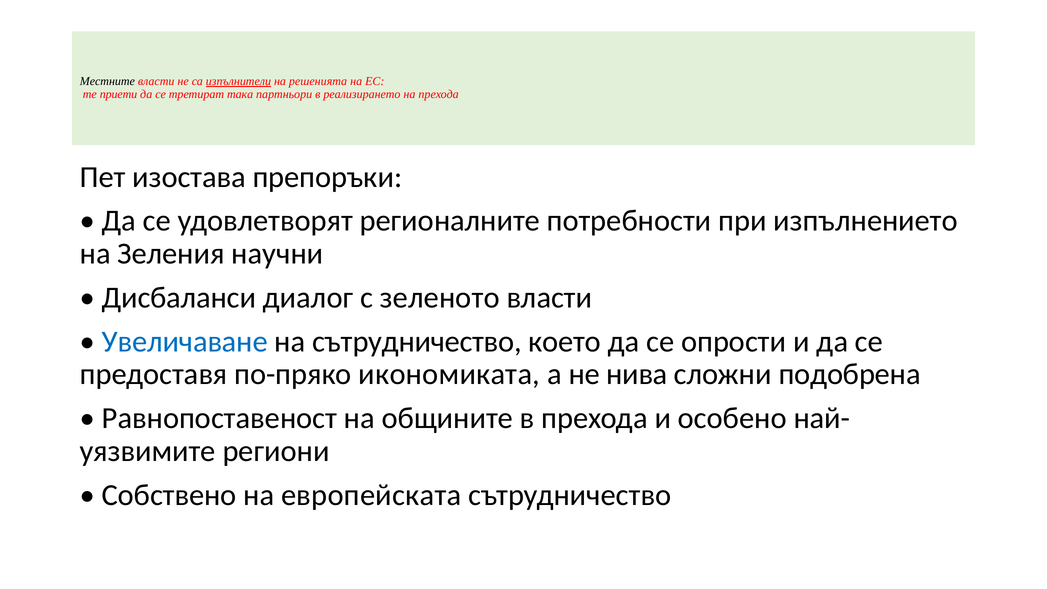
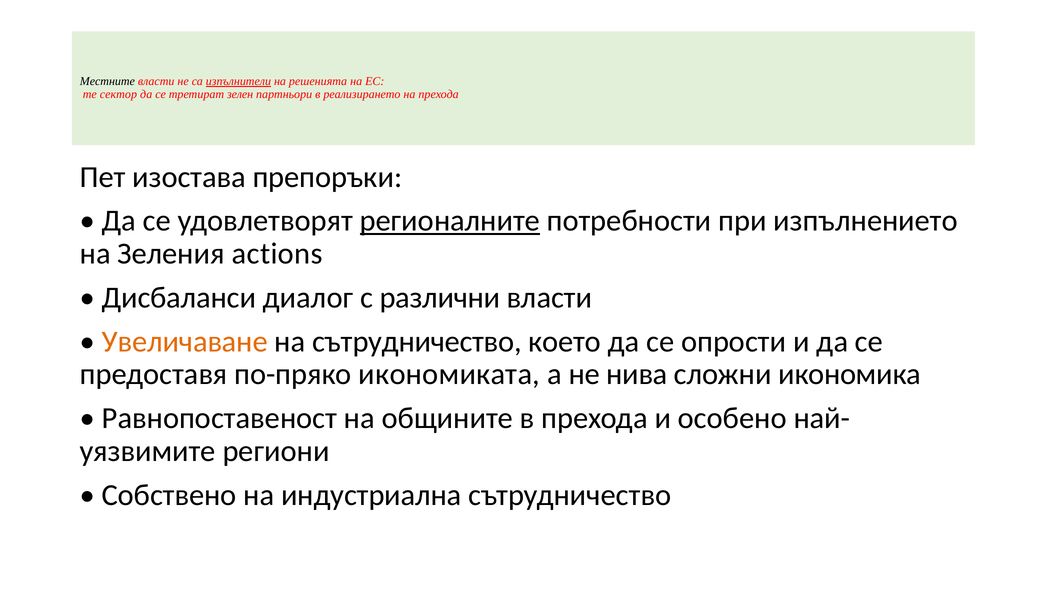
приети: приети -> сектор
така: така -> зелен
регионалните underline: none -> present
научни: научни -> actions
зеленото: зеленото -> различни
Увеличаване colour: blue -> orange
подобрена: подобрена -> икономика
европейската: европейската -> индустриална
